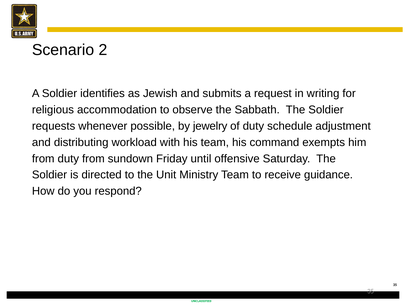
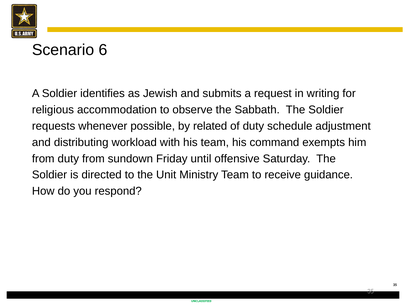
2: 2 -> 6
jewelry: jewelry -> related
